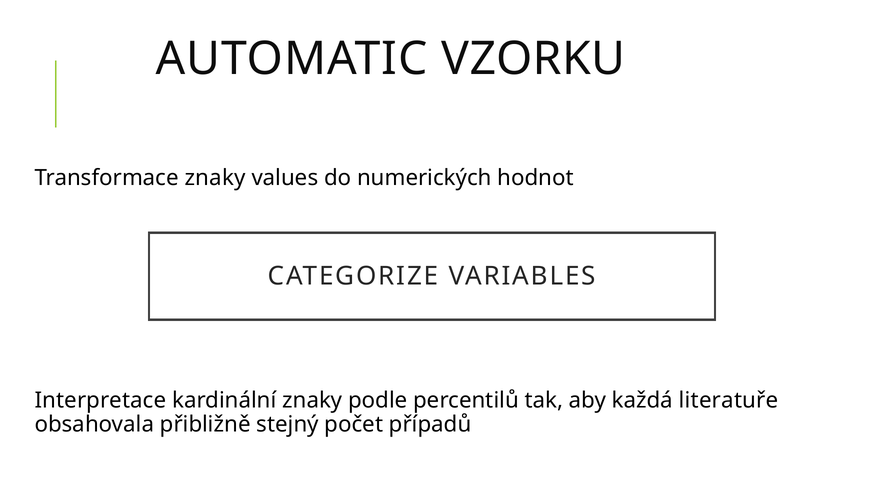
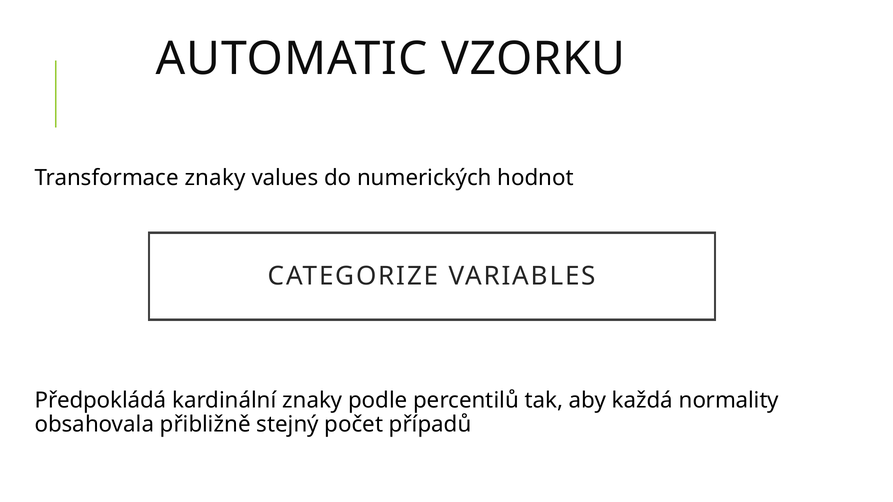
Interpretace: Interpretace -> Předpokládá
literatuře: literatuře -> normality
